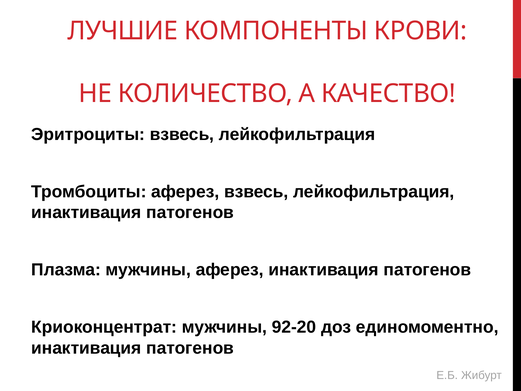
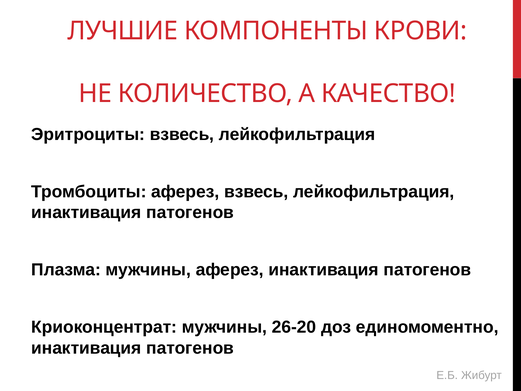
92-20: 92-20 -> 26-20
